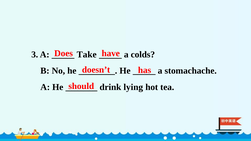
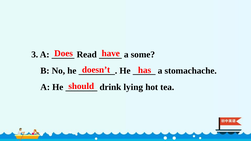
Take: Take -> Read
colds: colds -> some
